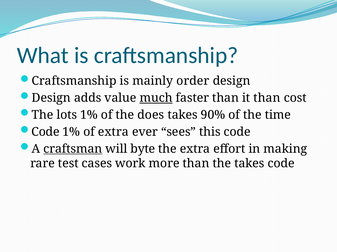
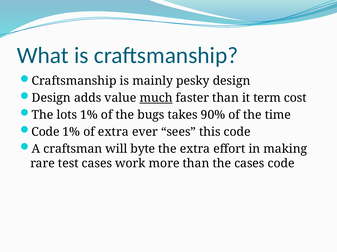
order: order -> pesky
it than: than -> term
does: does -> bugs
craftsman underline: present -> none
the takes: takes -> cases
